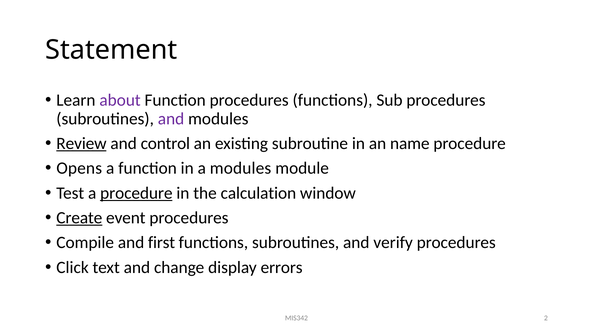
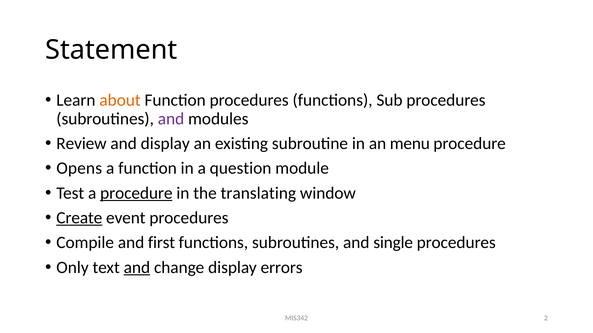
about colour: purple -> orange
Review underline: present -> none
and control: control -> display
name: name -> menu
a modules: modules -> question
calculation: calculation -> translating
verify: verify -> single
Click: Click -> Only
and at (137, 268) underline: none -> present
